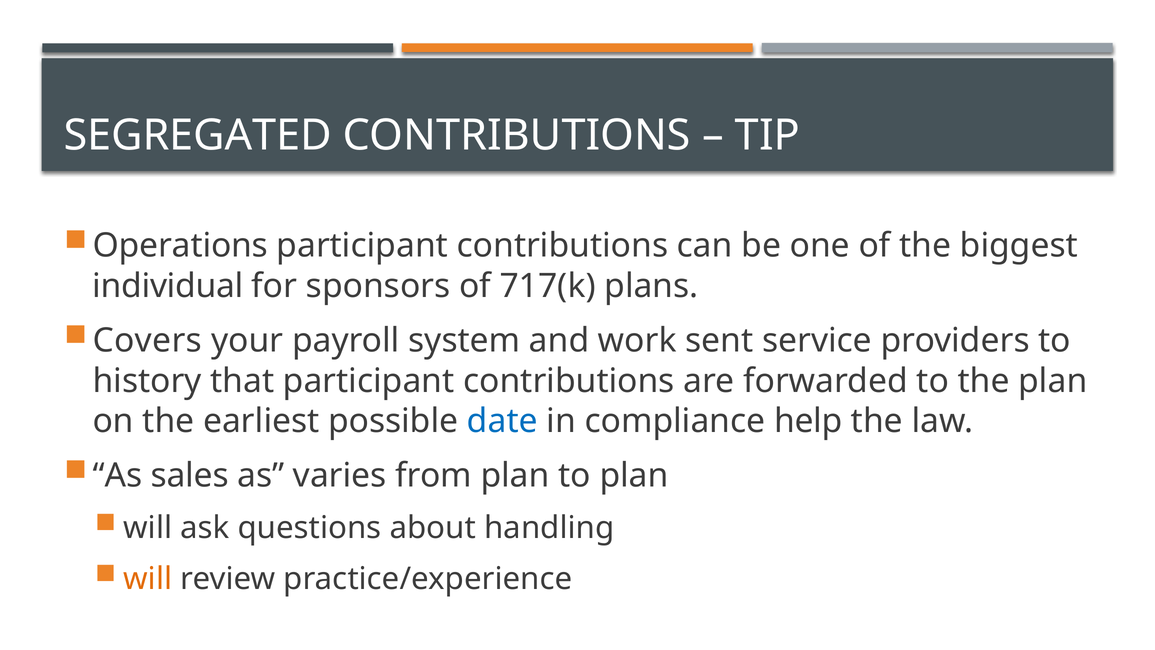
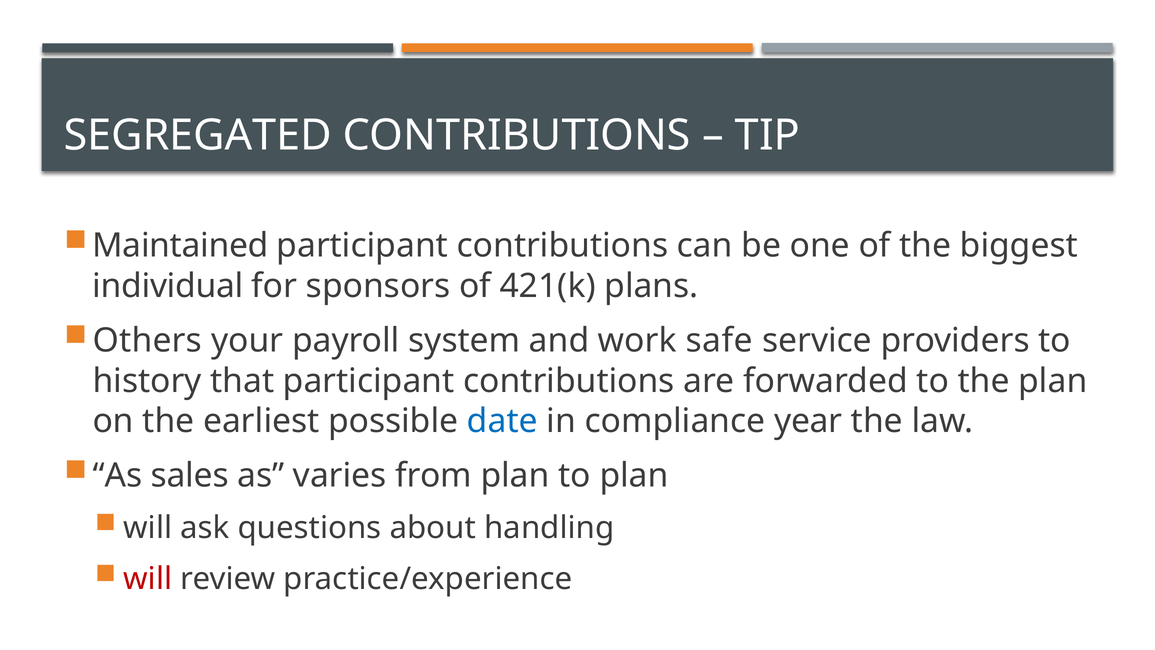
Operations: Operations -> Maintained
717(k: 717(k -> 421(k
Covers: Covers -> Others
sent: sent -> safe
help: help -> year
will at (148, 579) colour: orange -> red
